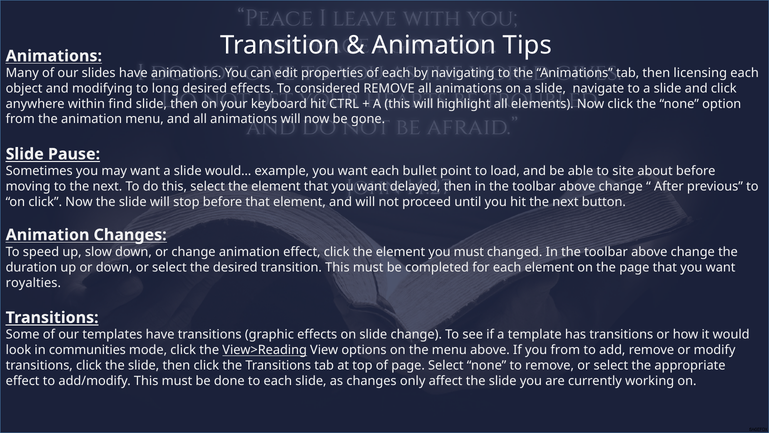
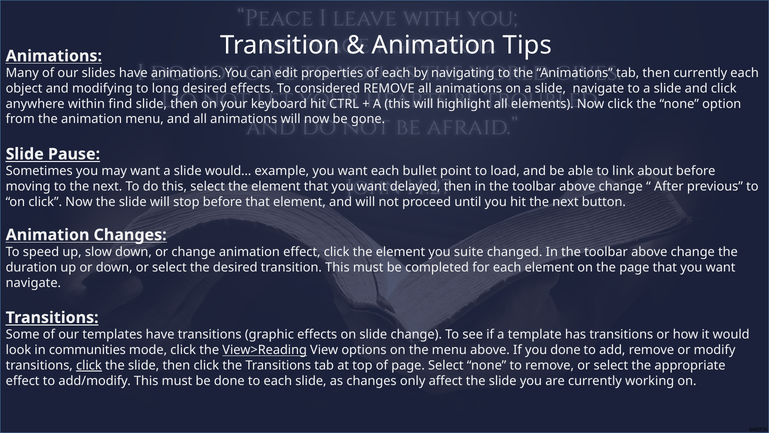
then licensing: licensing -> currently
site: site -> link
you must: must -> suite
royalties at (33, 282): royalties -> navigate
you from: from -> done
click at (89, 365) underline: none -> present
